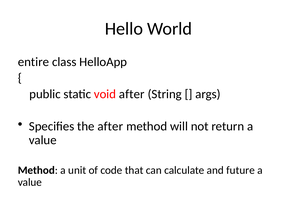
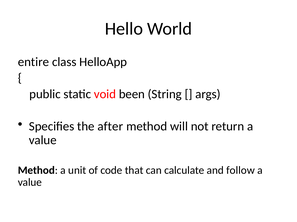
void after: after -> been
future: future -> follow
